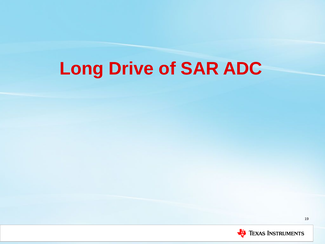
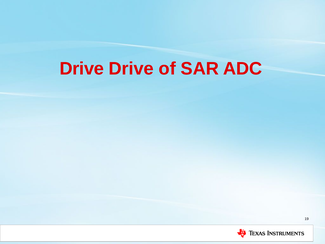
Long at (82, 68): Long -> Drive
